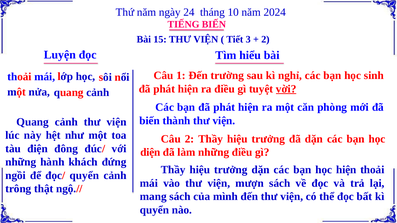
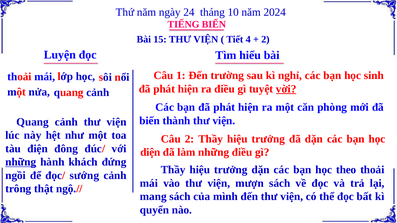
3: 3 -> 4
những at (21, 162) underline: none -> present
học hiện: hiện -> theo
đọc/ quyển: quyển -> sướng
